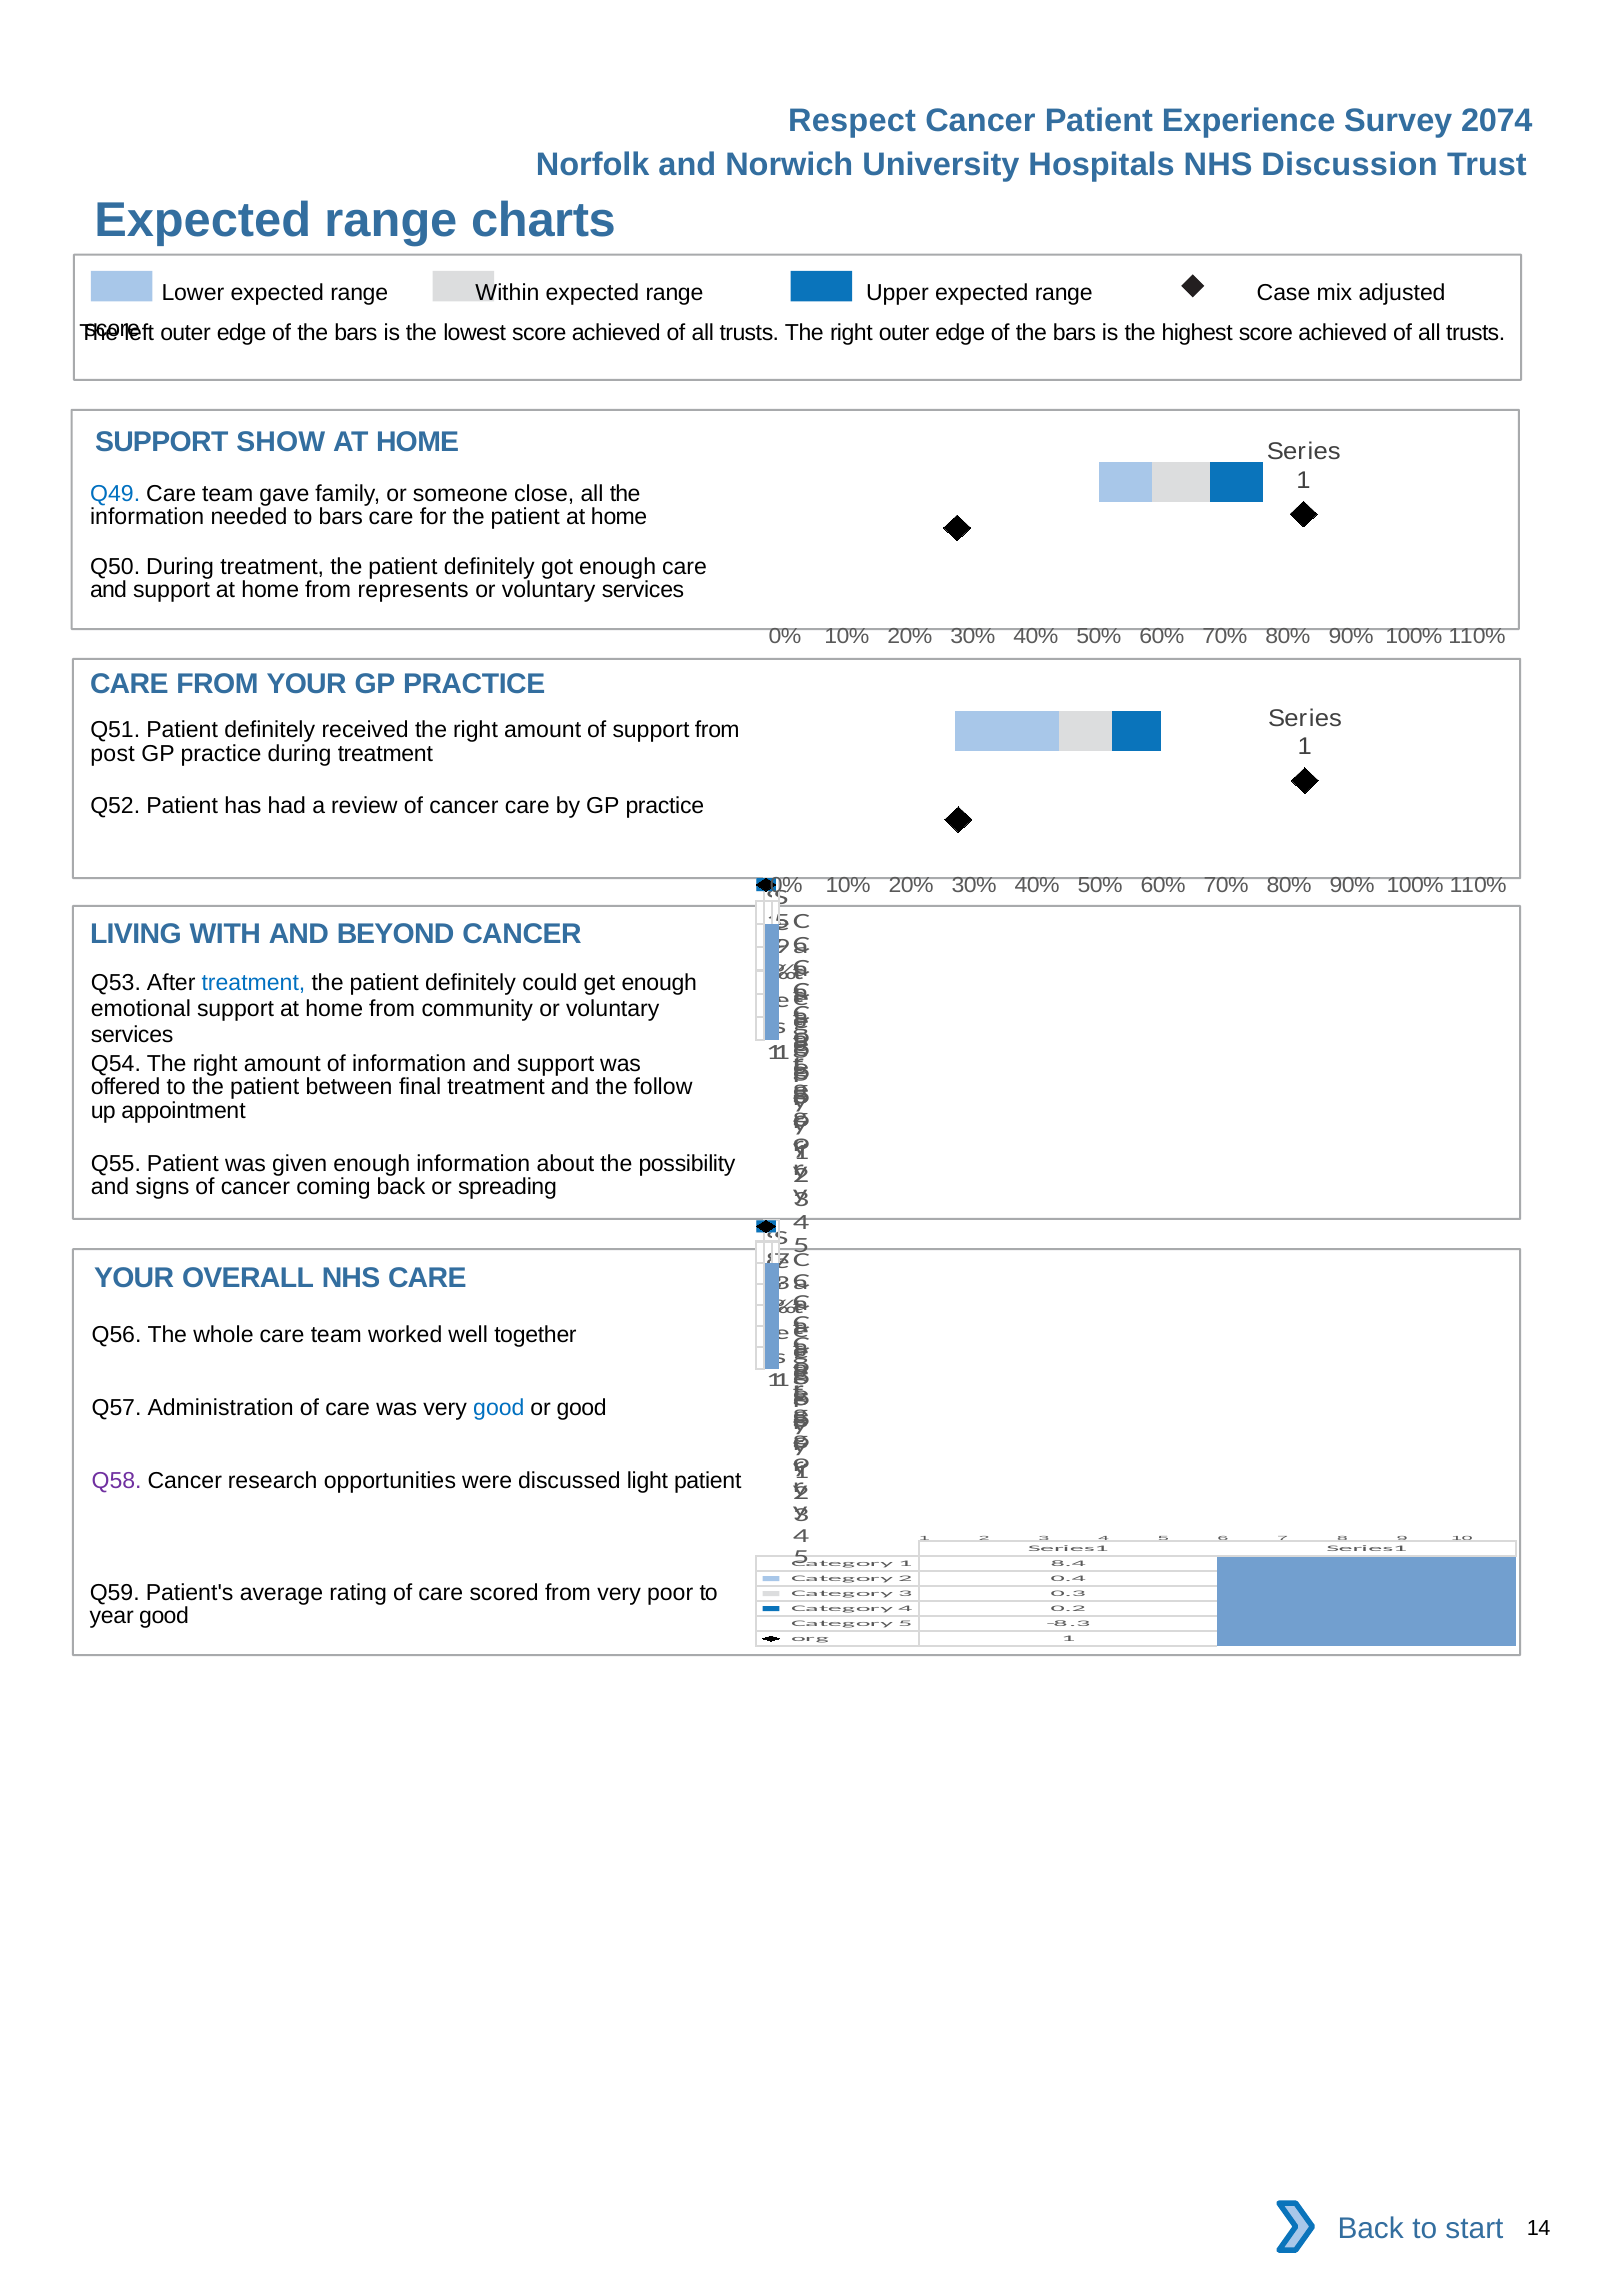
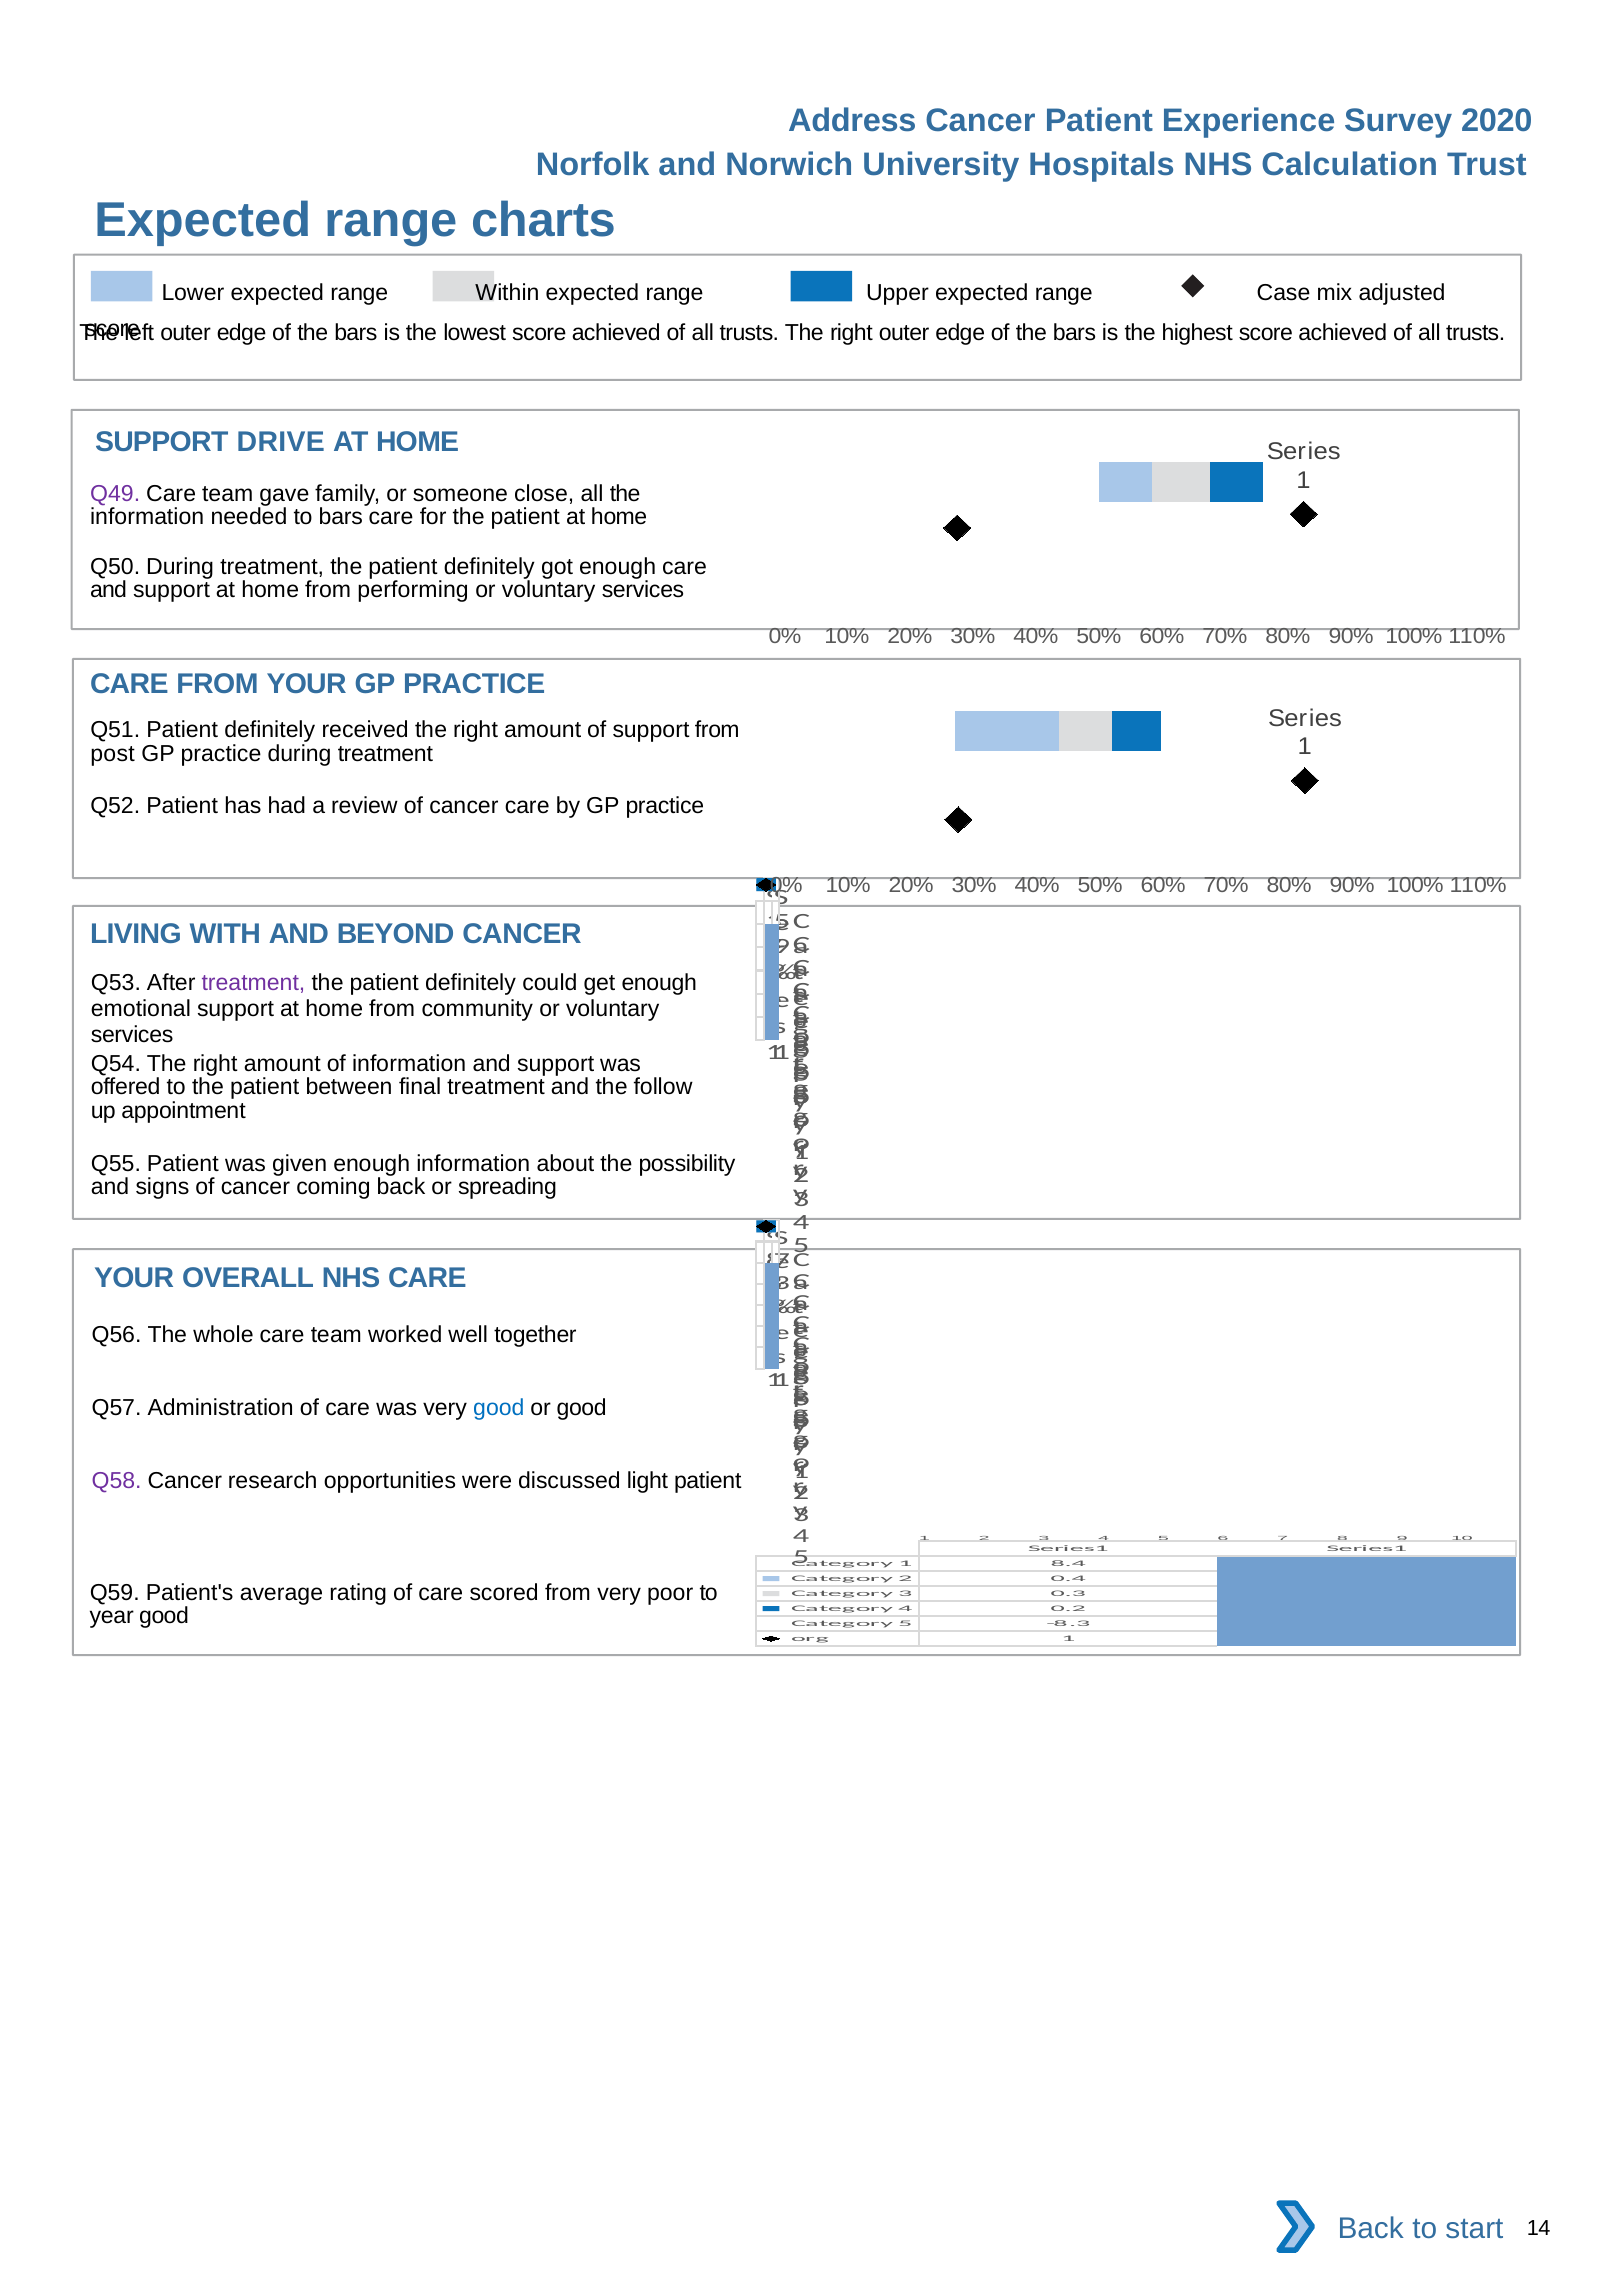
Respect: Respect -> Address
2074: 2074 -> 2020
Discussion: Discussion -> Calculation
SHOW: SHOW -> DRIVE
Q49 colour: blue -> purple
represents: represents -> performing
treatment at (253, 983) colour: blue -> purple
